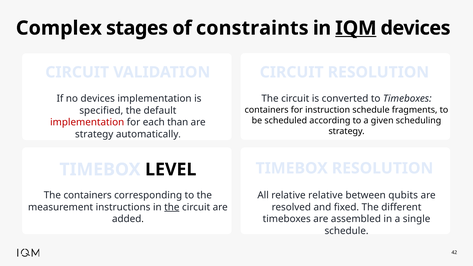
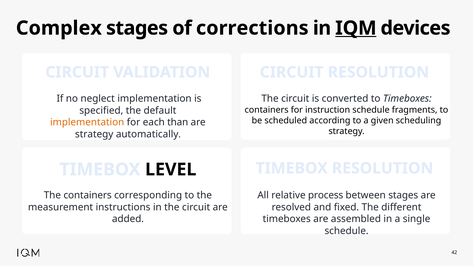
constraints: constraints -> corrections
no devices: devices -> neglect
implementation at (87, 122) colour: red -> orange
relative relative: relative -> process
between qubits: qubits -> stages
the at (172, 207) underline: present -> none
